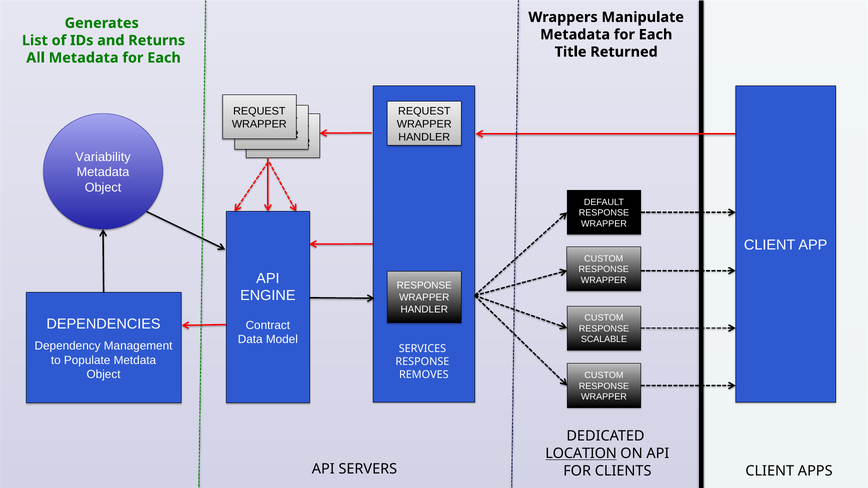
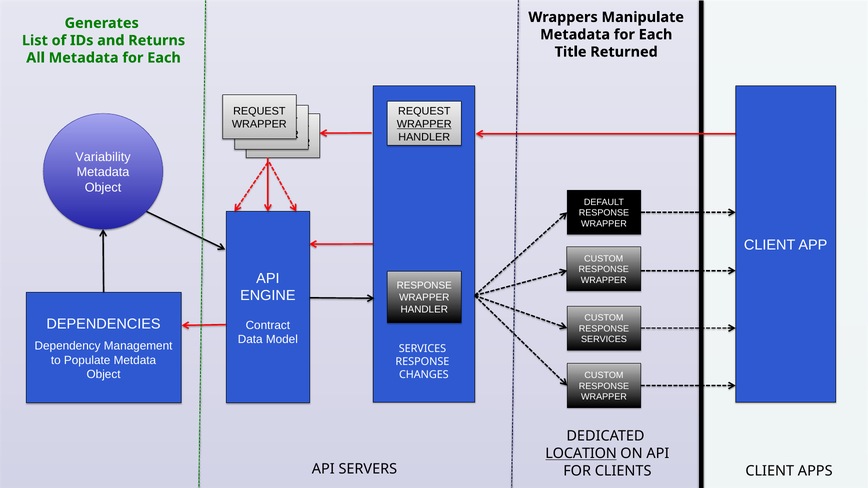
WRAPPER at (424, 124) underline: none -> present
SCALABLE at (604, 340): SCALABLE -> SERVICES
REMOVES: REMOVES -> CHANGES
